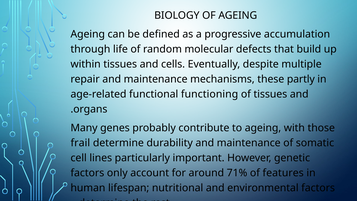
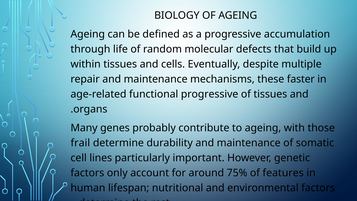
partly: partly -> faster
functional functioning: functioning -> progressive
71%: 71% -> 75%
